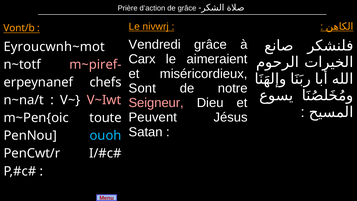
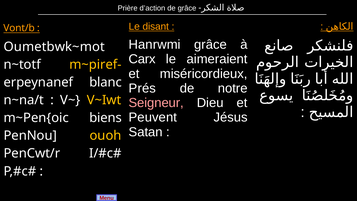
nivwrj: nivwrj -> disant
Vendredi: Vendredi -> Hanrwmi
Eyroucwnh~mot: Eyroucwnh~mot -> Oumetbwk~mot
m~piref- colour: pink -> yellow
chefs: chefs -> blanc
Sont: Sont -> Prés
V~Iwt colour: pink -> yellow
toute: toute -> biens
ouoh colour: light blue -> yellow
